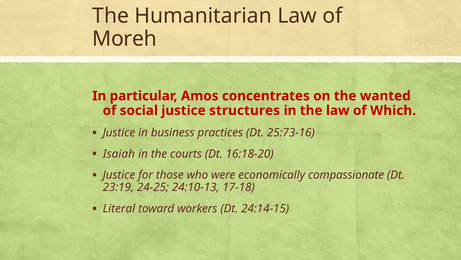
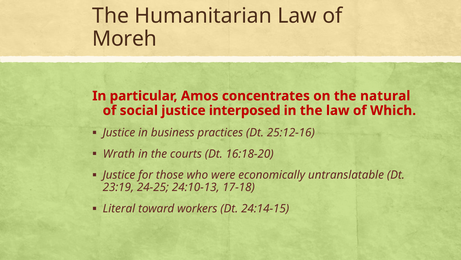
wanted: wanted -> natural
structures: structures -> interposed
25:73-16: 25:73-16 -> 25:12-16
Isaiah: Isaiah -> Wrath
compassionate: compassionate -> untranslatable
